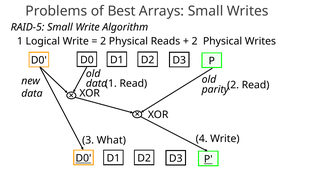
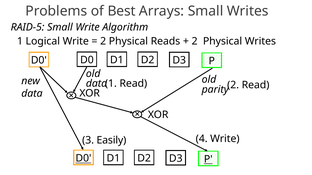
What: What -> Easily
